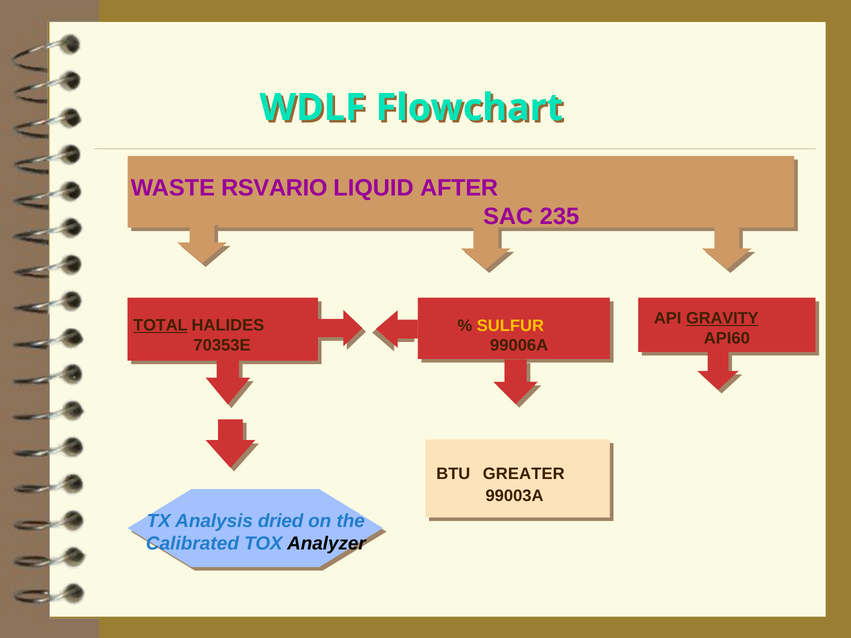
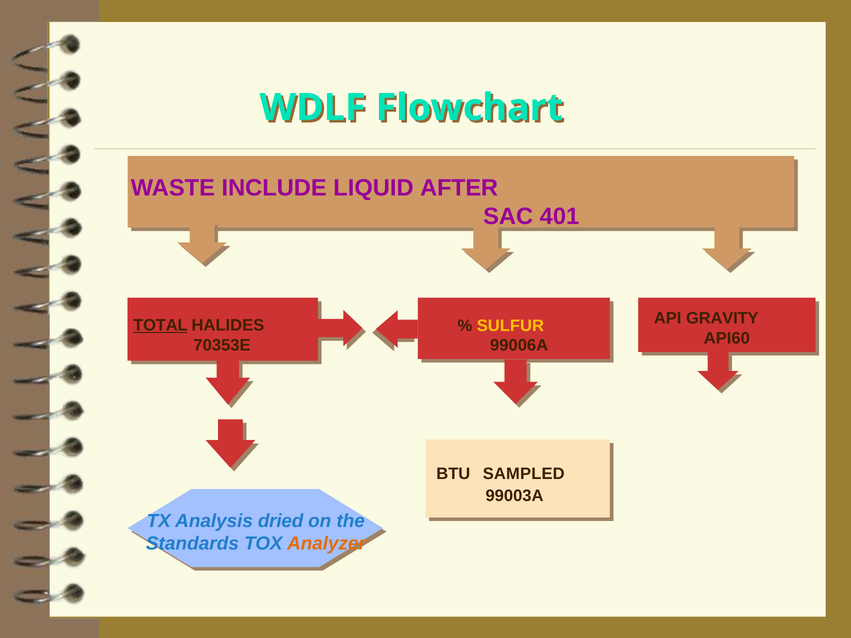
RSVARIO: RSVARIO -> INCLUDE
235: 235 -> 401
GRAVITY underline: present -> none
GREATER: GREATER -> SAMPLED
Calibrated: Calibrated -> Standards
Analyzer colour: black -> orange
